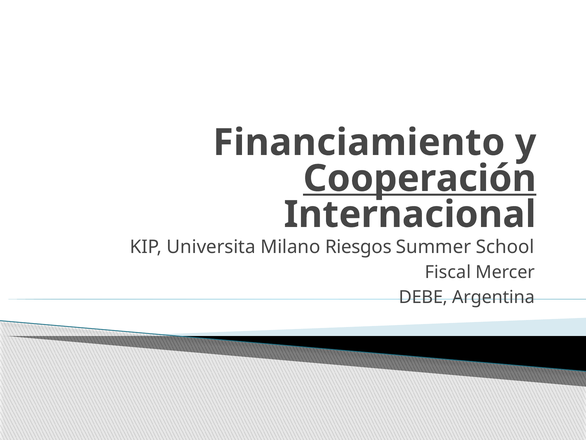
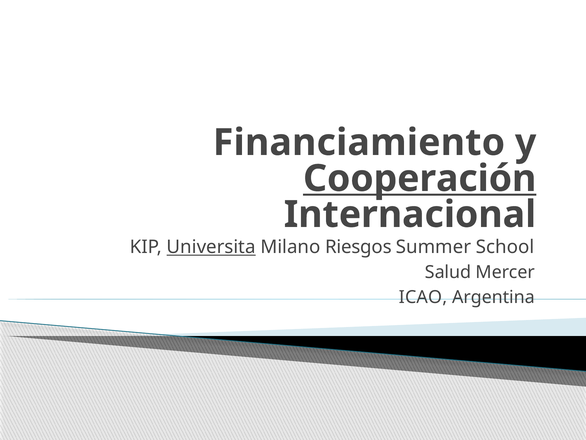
Universita underline: none -> present
Fiscal: Fiscal -> Salud
DEBE: DEBE -> ICAO
